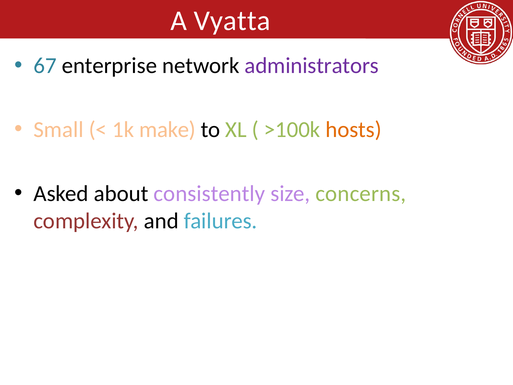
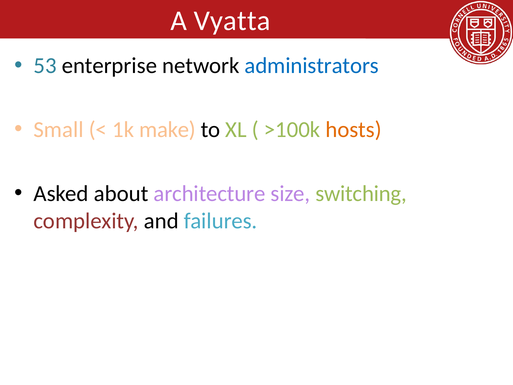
67: 67 -> 53
administrators colour: purple -> blue
consistently: consistently -> architecture
concerns: concerns -> switching
